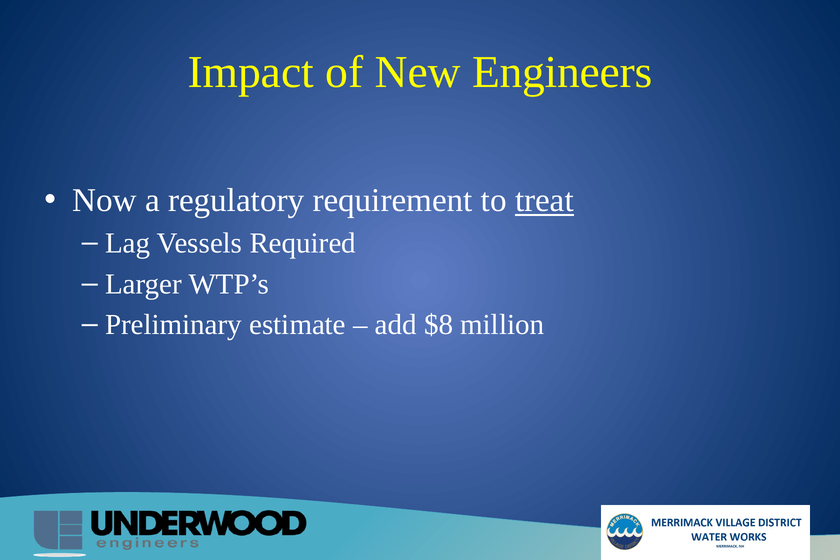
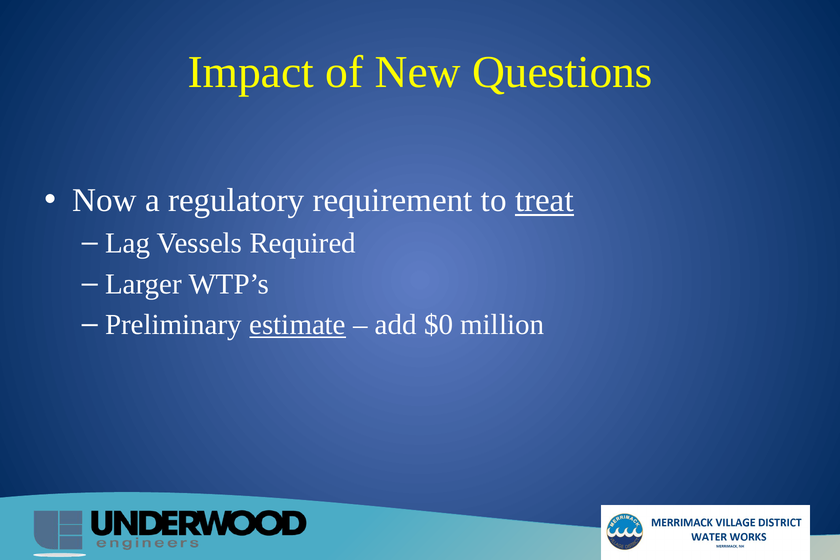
Engineers: Engineers -> Questions
estimate underline: none -> present
$8: $8 -> $0
